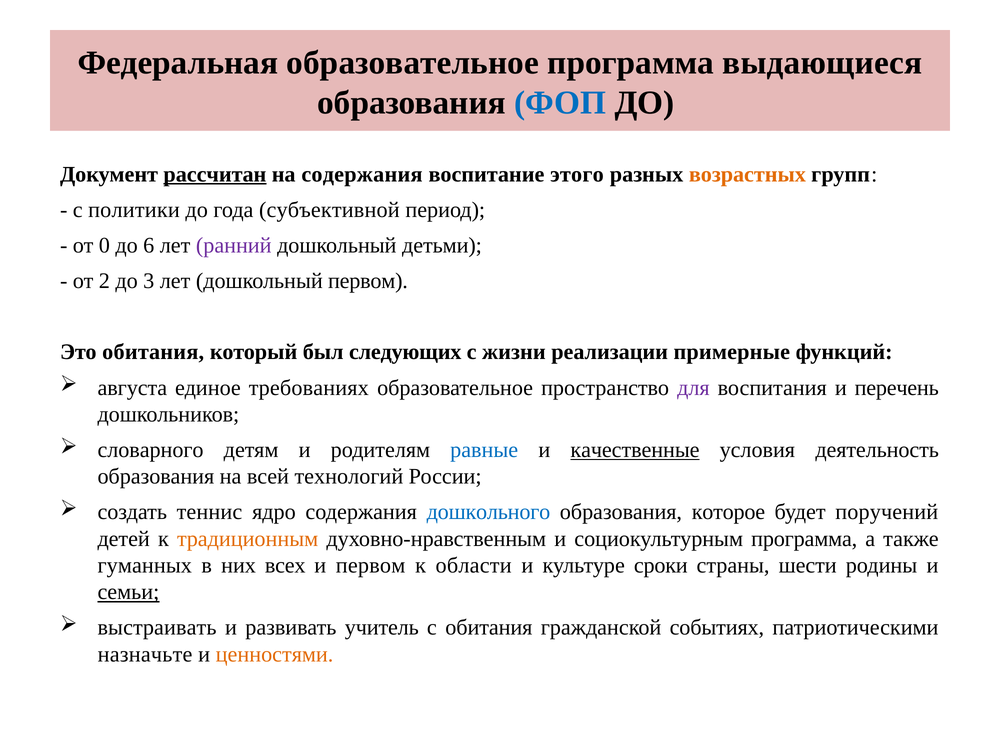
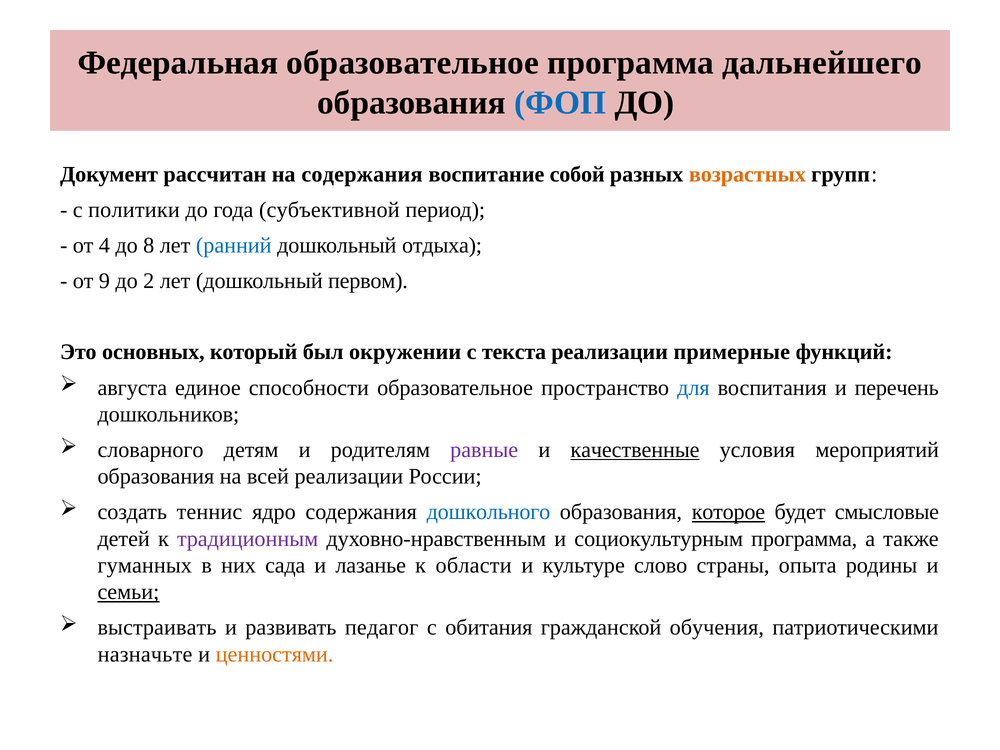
выдающиеся: выдающиеся -> дальнейшего
рассчитан underline: present -> none
этого: этого -> собой
0: 0 -> 4
6: 6 -> 8
ранний colour: purple -> blue
детьми: детьми -> отдыха
2: 2 -> 9
3: 3 -> 2
Это обитания: обитания -> основных
следующих: следующих -> окружении
жизни: жизни -> текста
требованиях: требованиях -> способности
для colour: purple -> blue
равные colour: blue -> purple
деятельность: деятельность -> мероприятий
всей технологий: технологий -> реализации
которое underline: none -> present
поручений: поручений -> смысловые
традиционным colour: orange -> purple
всех: всех -> сада
и первом: первом -> лазанье
сроки: сроки -> слово
шести: шести -> опыта
учитель: учитель -> педагог
событиях: событиях -> обучения
